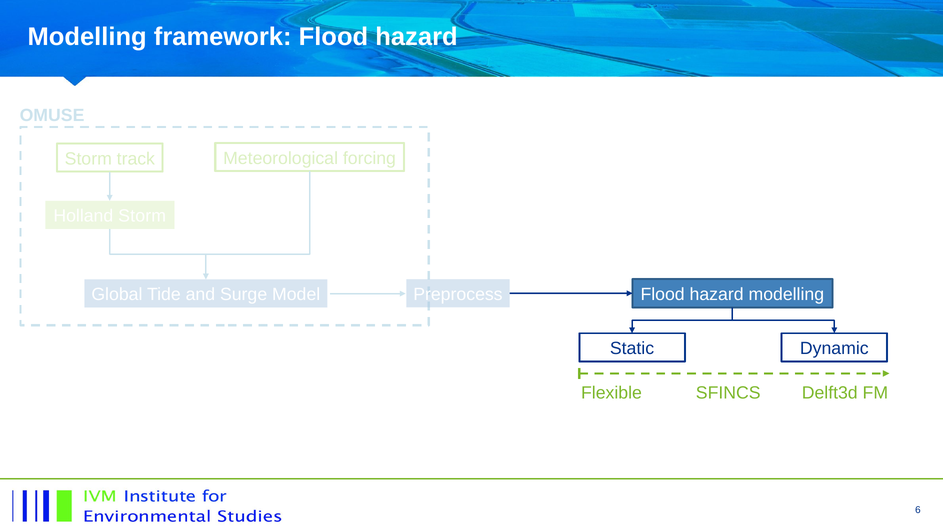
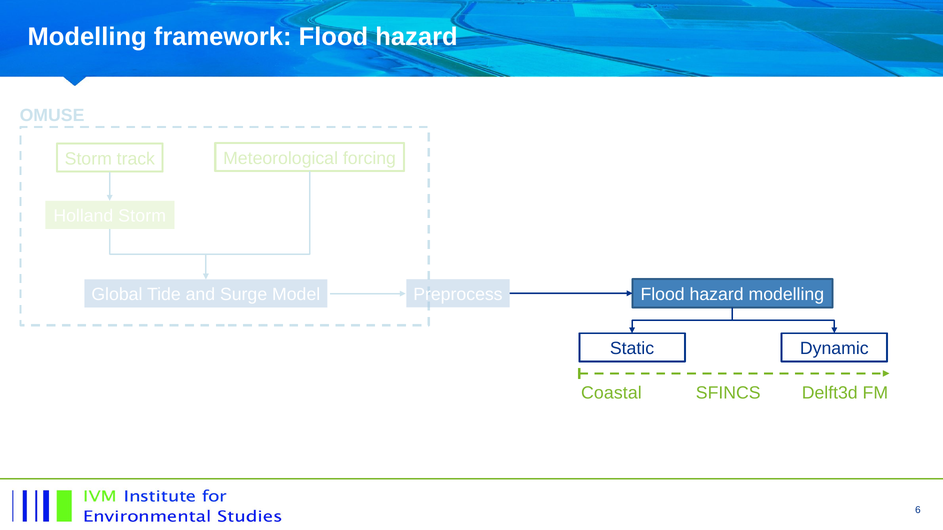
Flexible: Flexible -> Coastal
